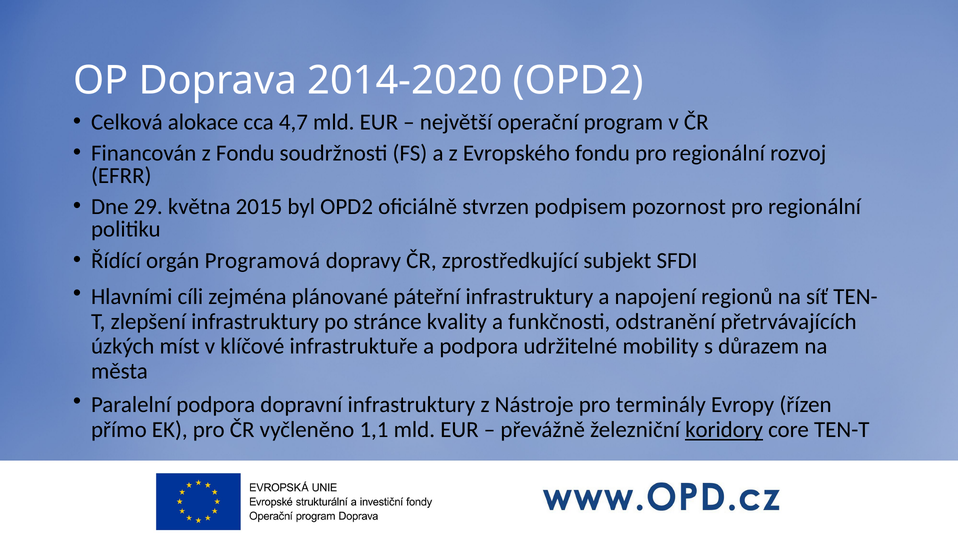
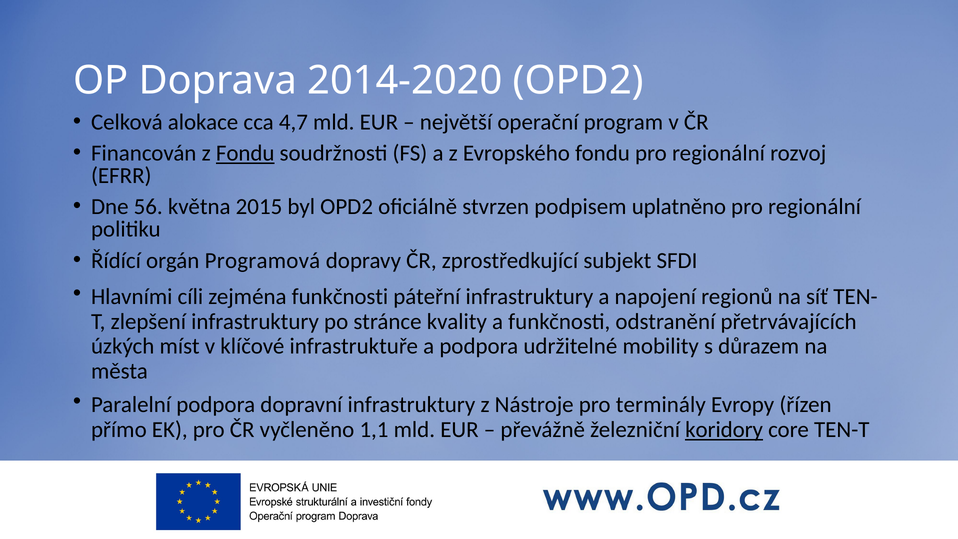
Fondu at (245, 153) underline: none -> present
29: 29 -> 56
pozornost: pozornost -> uplatněno
zejména plánované: plánované -> funkčnosti
